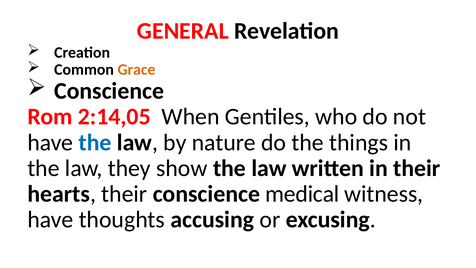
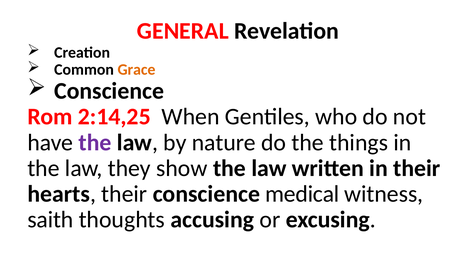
2:14,05: 2:14,05 -> 2:14,25
the at (95, 142) colour: blue -> purple
have at (50, 220): have -> saith
